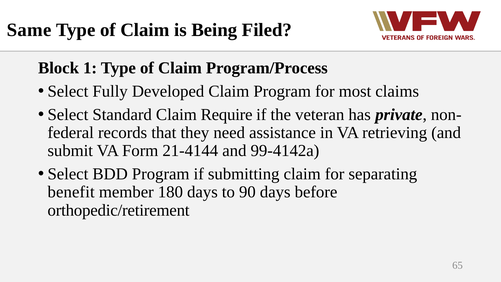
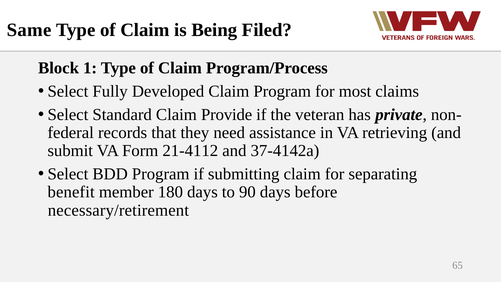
Require: Require -> Provide
21-4144: 21-4144 -> 21-4112
99-4142a: 99-4142a -> 37-4142a
orthopedic/retirement: orthopedic/retirement -> necessary/retirement
